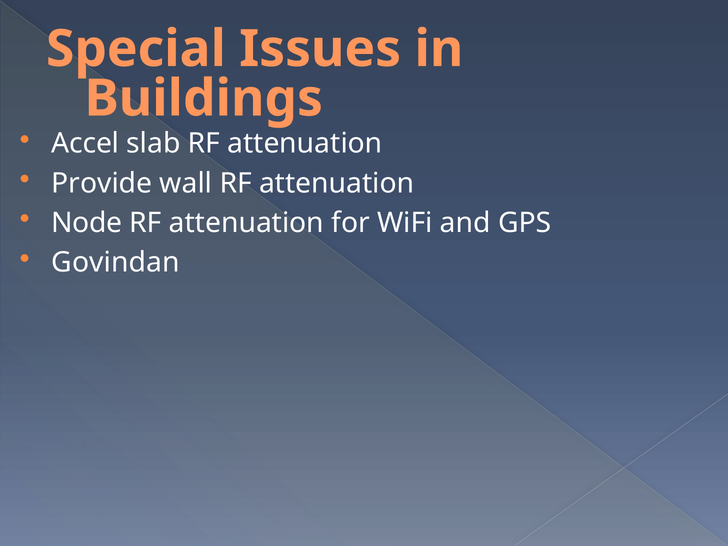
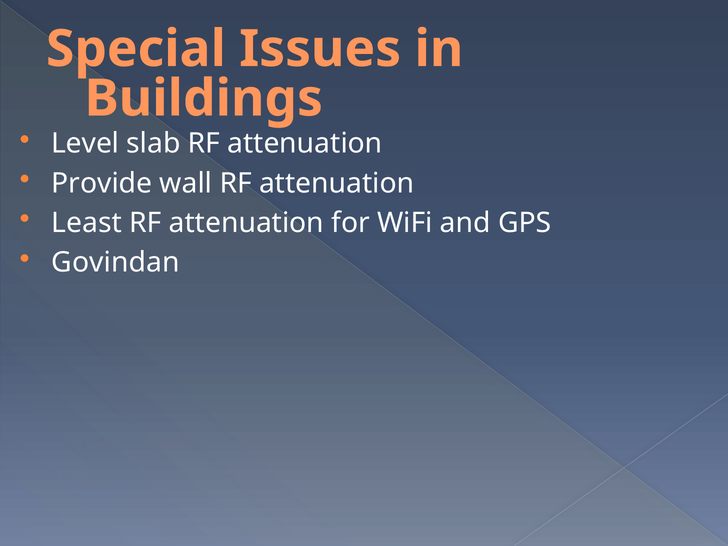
Accel: Accel -> Level
Node: Node -> Least
